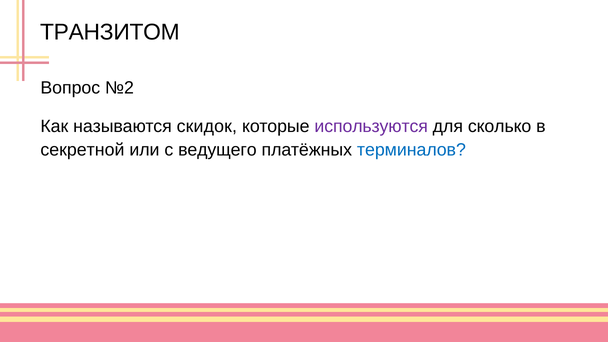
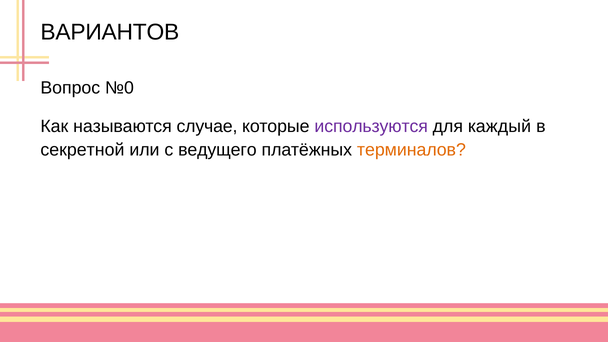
ТРАНЗИТОМ: ТРАНЗИТОМ -> ВАРИАНТОВ
№2: №2 -> №0
скидок: скидок -> случае
сколько: сколько -> каждый
терминалов colour: blue -> orange
